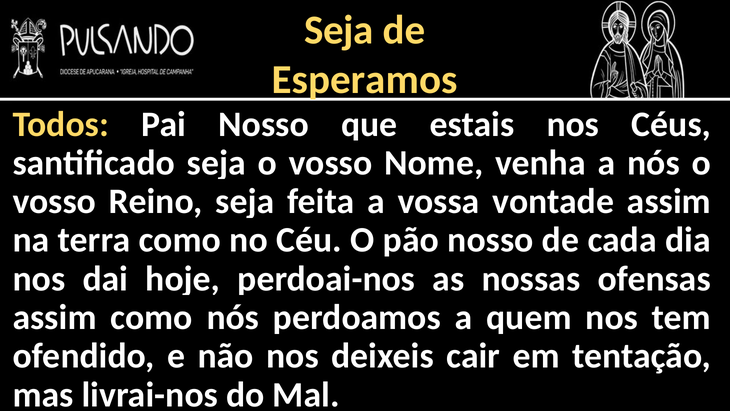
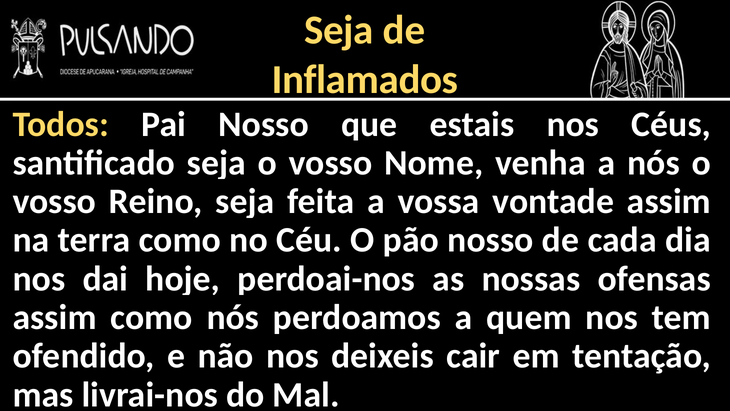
Esperamos: Esperamos -> Inflamados
